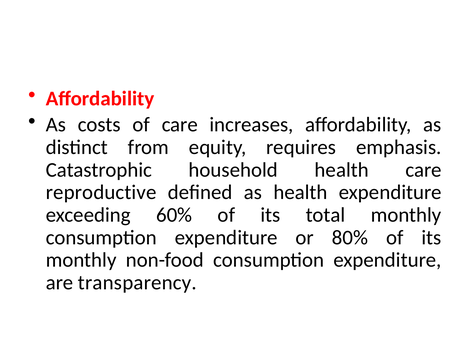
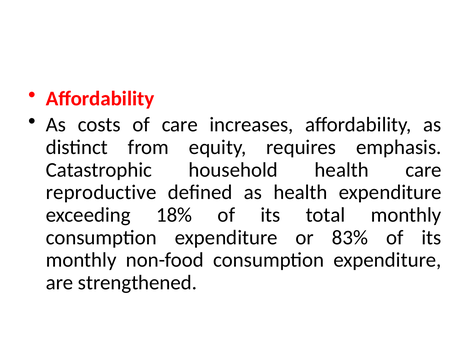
60%: 60% -> 18%
80%: 80% -> 83%
transparency: transparency -> strengthened
